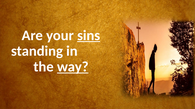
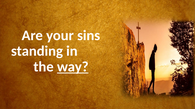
sins underline: present -> none
